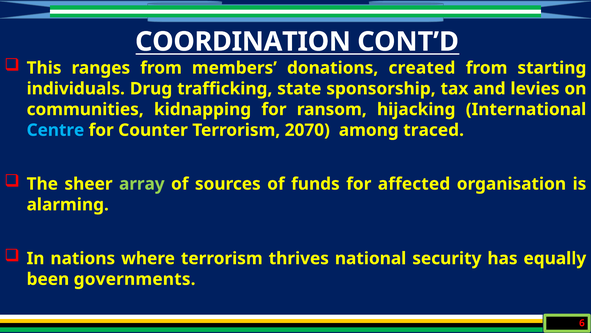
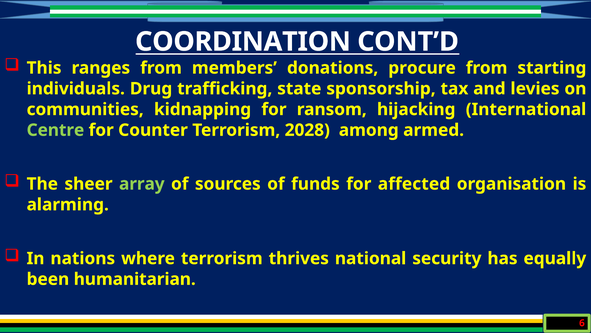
created: created -> procure
Centre colour: light blue -> light green
2070: 2070 -> 2028
traced: traced -> armed
governments: governments -> humanitarian
